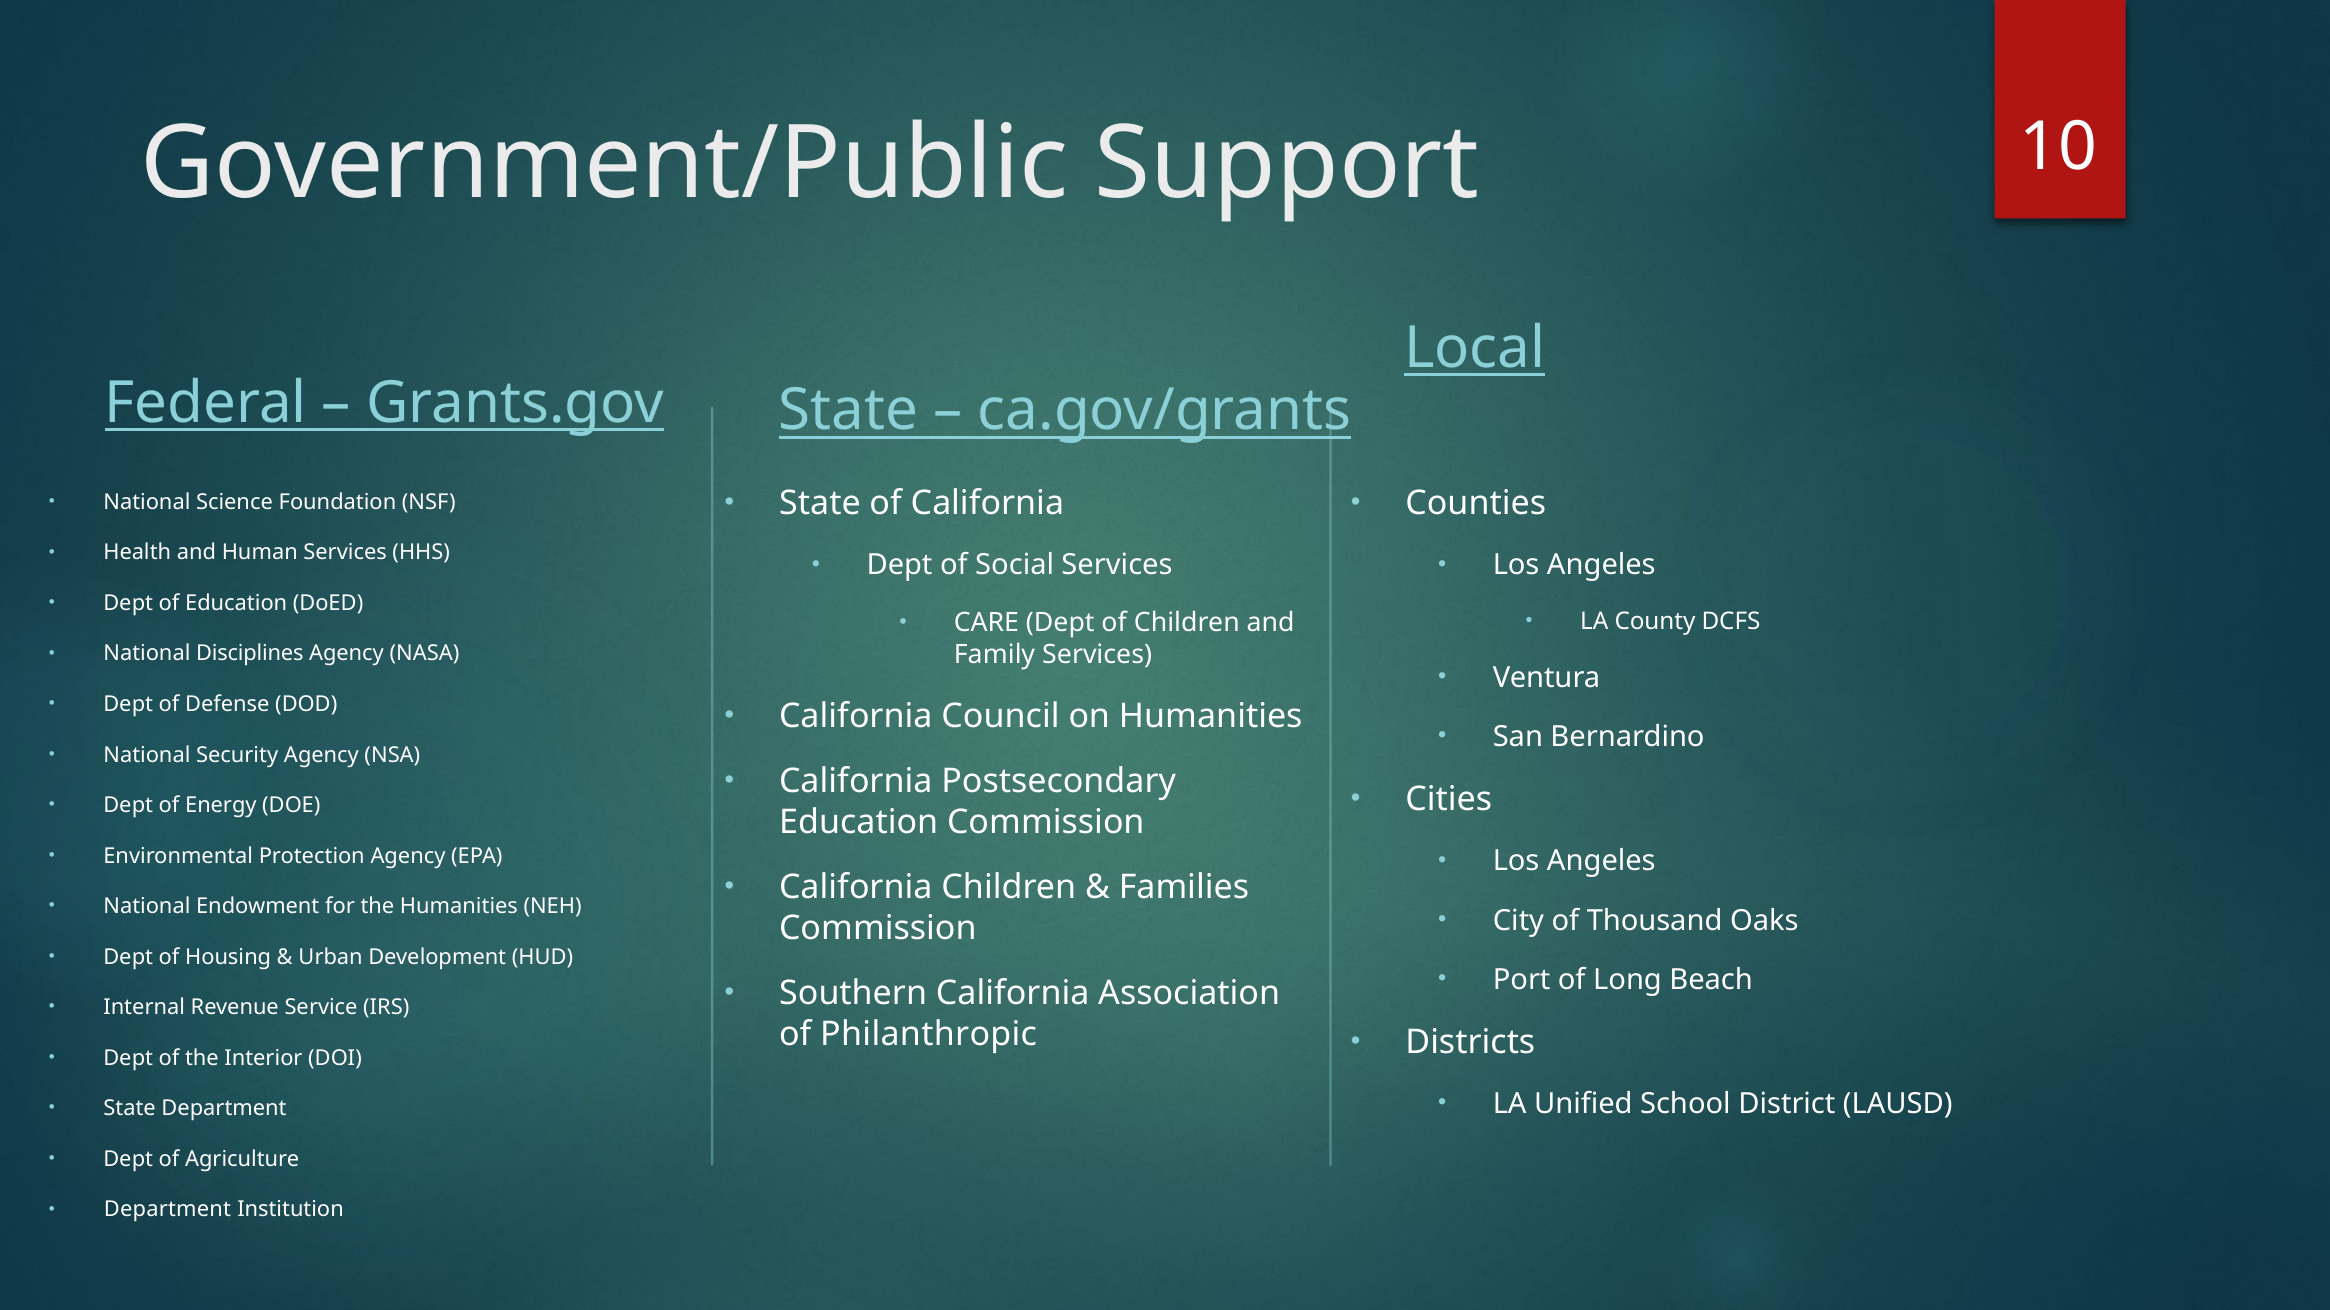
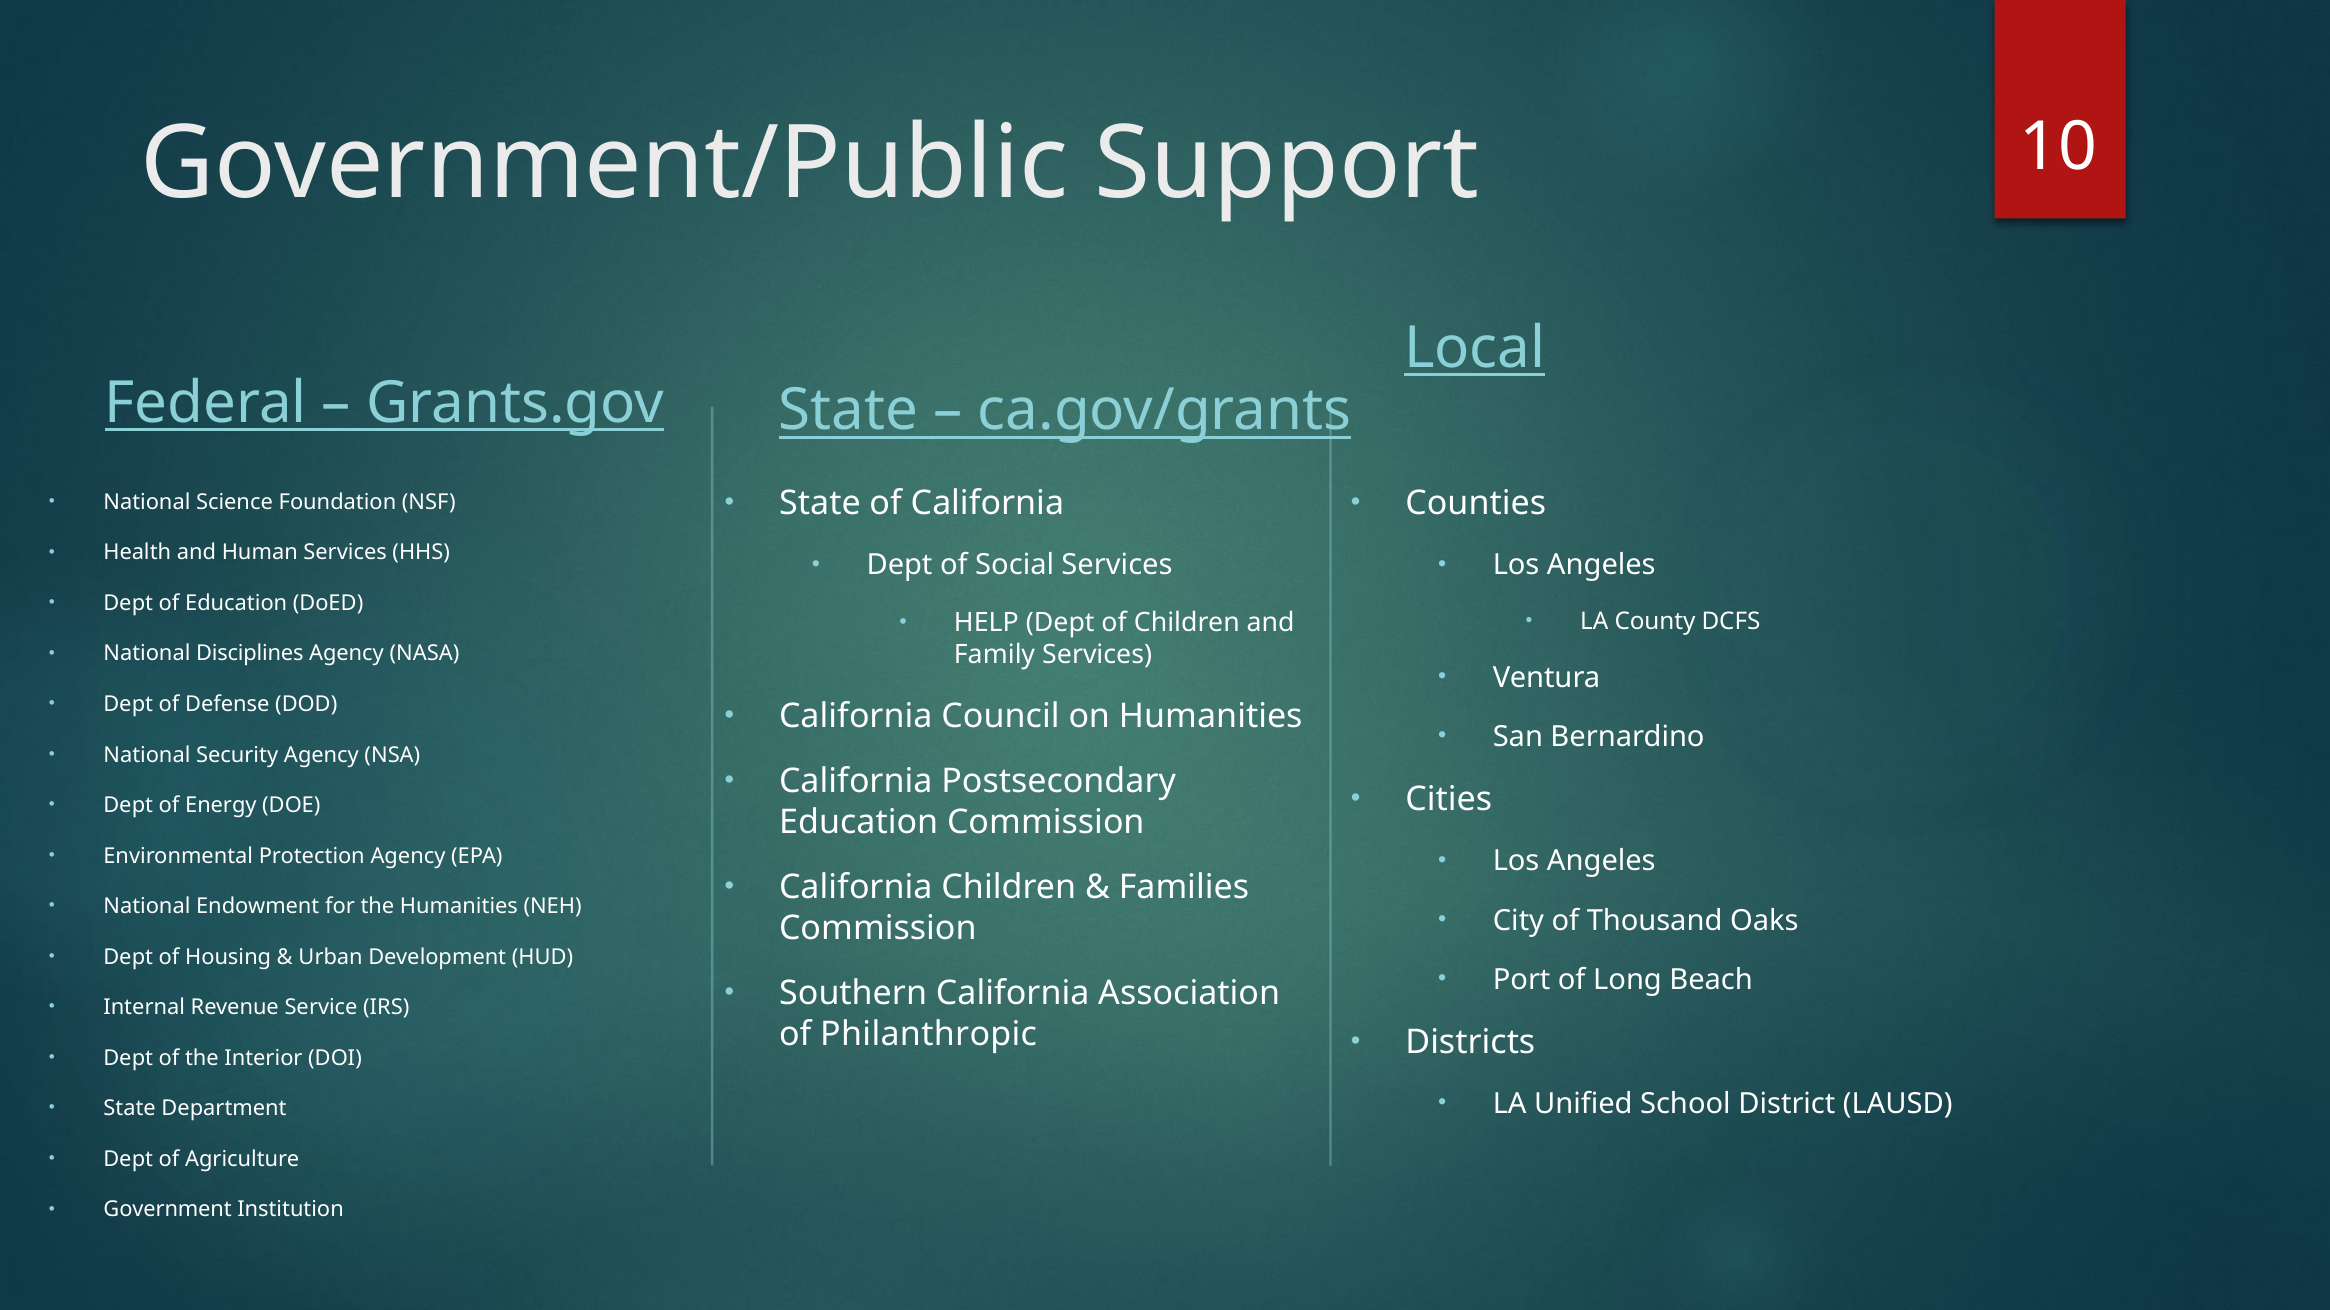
CARE: CARE -> HELP
Department at (167, 1210): Department -> Government
